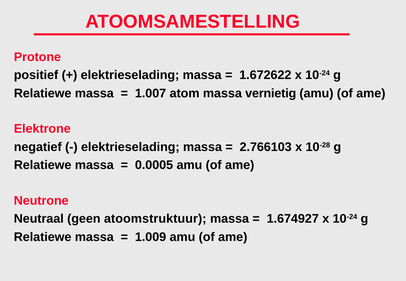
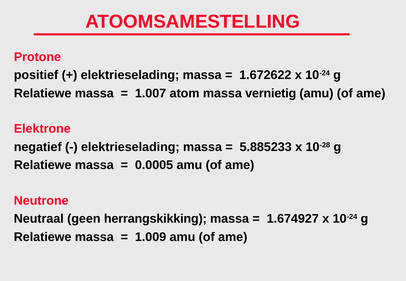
2.766103: 2.766103 -> 5.885233
atoomstruktuur: atoomstruktuur -> herrangskikking
